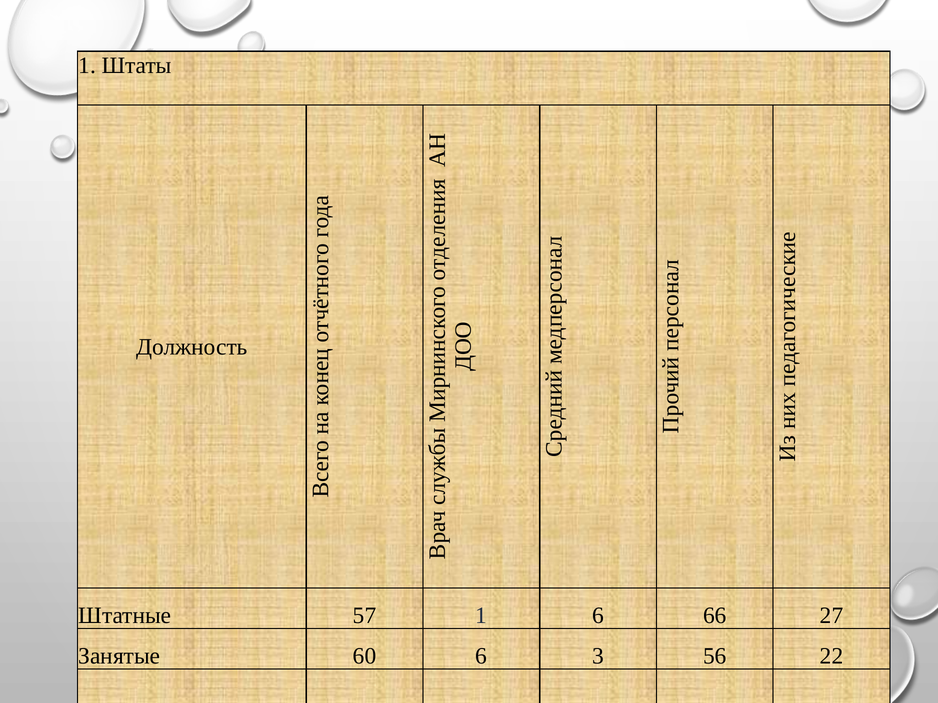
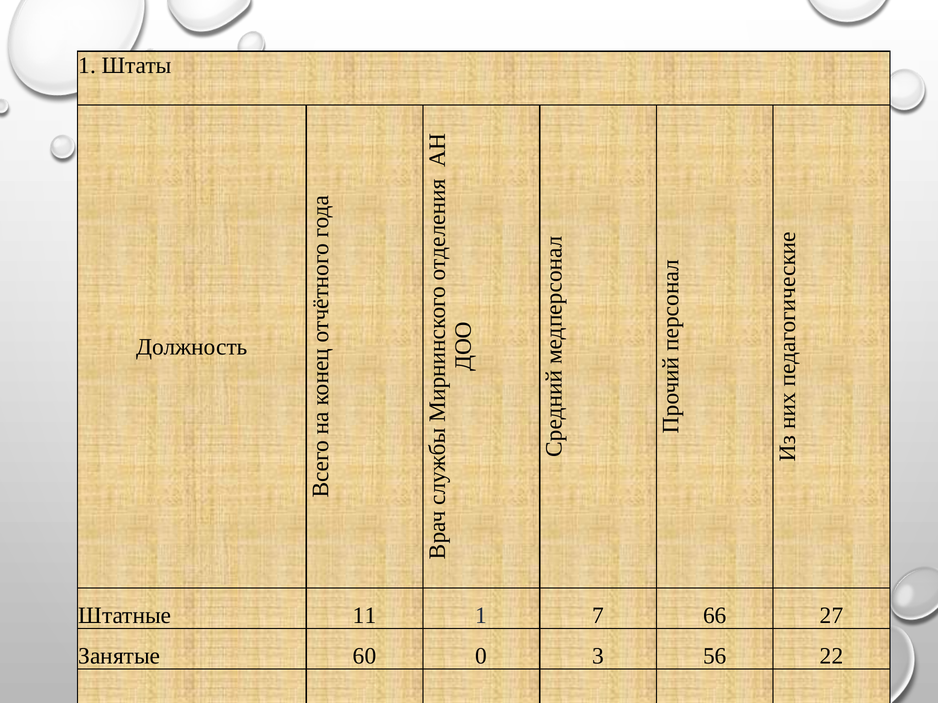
Штатные 57: 57 -> 11
1 6: 6 -> 7
60 6: 6 -> 0
